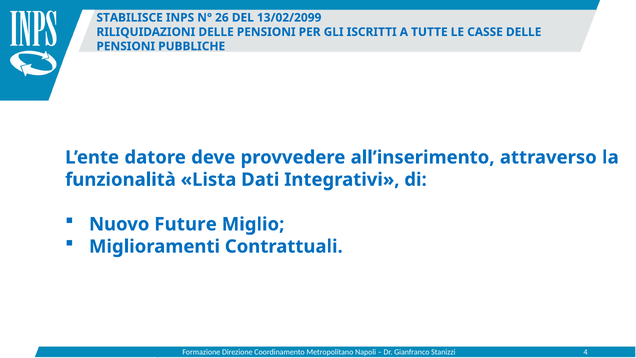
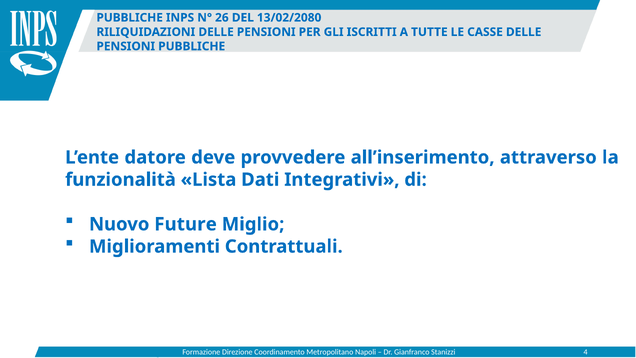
STABILISCE at (130, 18): STABILISCE -> PUBBLICHE
13/02/2099: 13/02/2099 -> 13/02/2080
